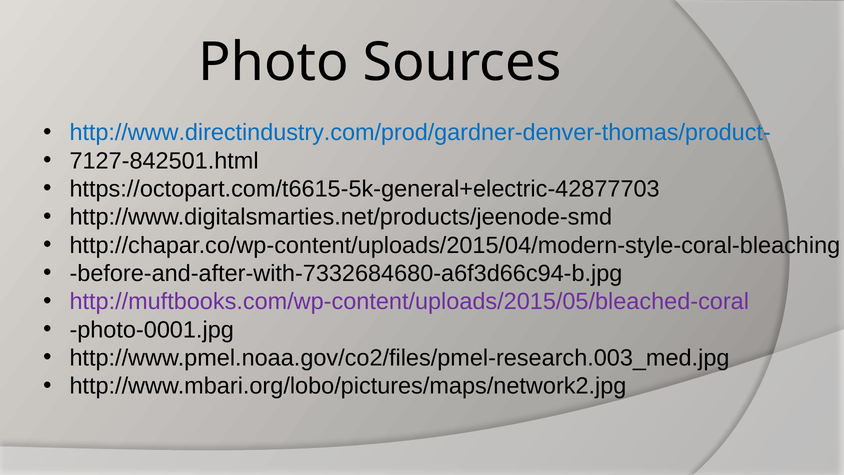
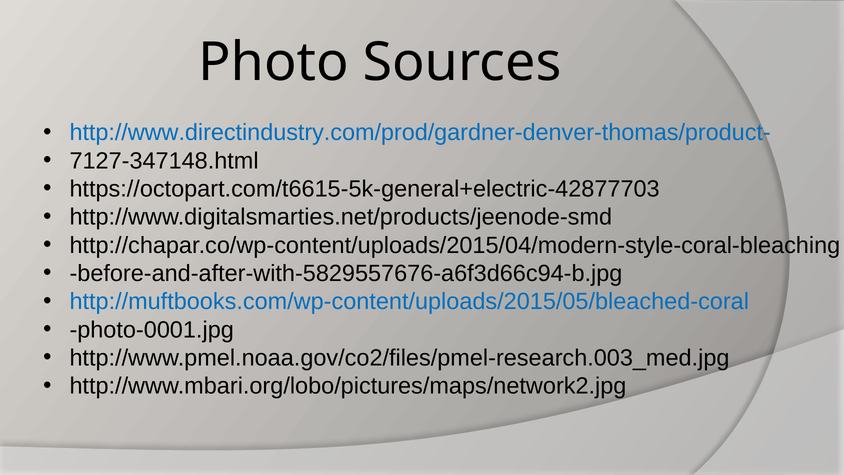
7127-842501.html: 7127-842501.html -> 7127-347148.html
before-and-after-with-7332684680-a6f3d66c94-b.jpg: before-and-after-with-7332684680-a6f3d66c94-b.jpg -> before-and-after-with-5829557676-a6f3d66c94-b.jpg
http://muftbooks.com/wp-content/uploads/2015/05/bleached-coral colour: purple -> blue
